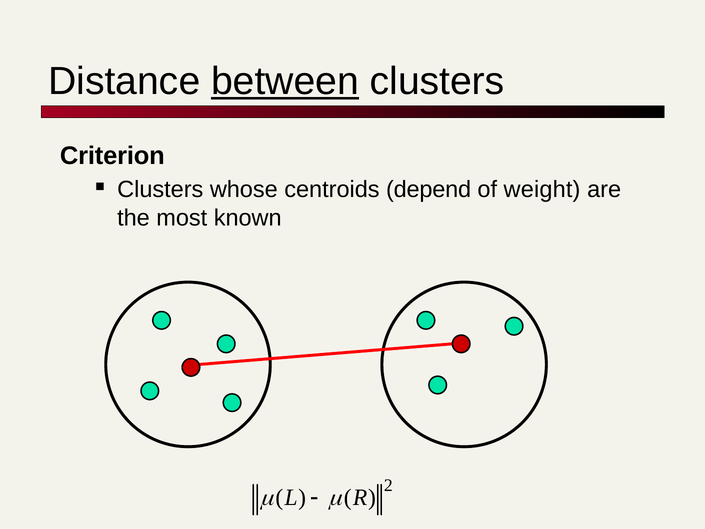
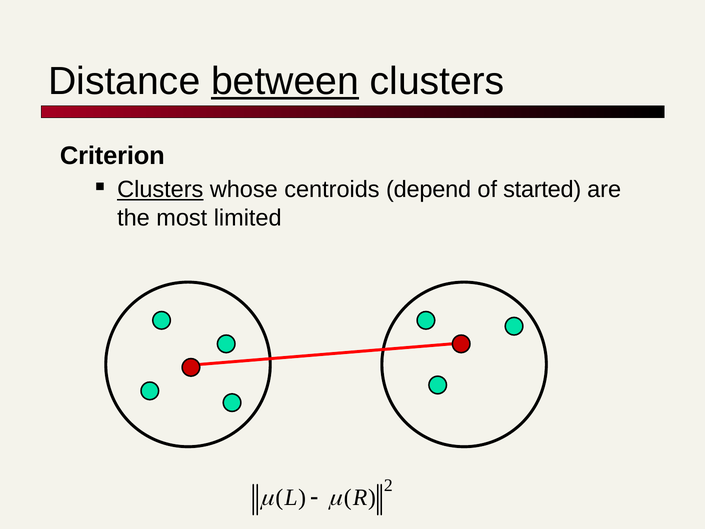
Clusters at (160, 190) underline: none -> present
weight: weight -> started
known: known -> limited
